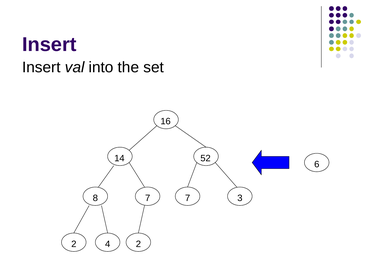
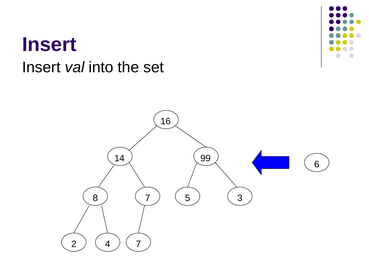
52: 52 -> 99
7 7: 7 -> 5
4 2: 2 -> 7
